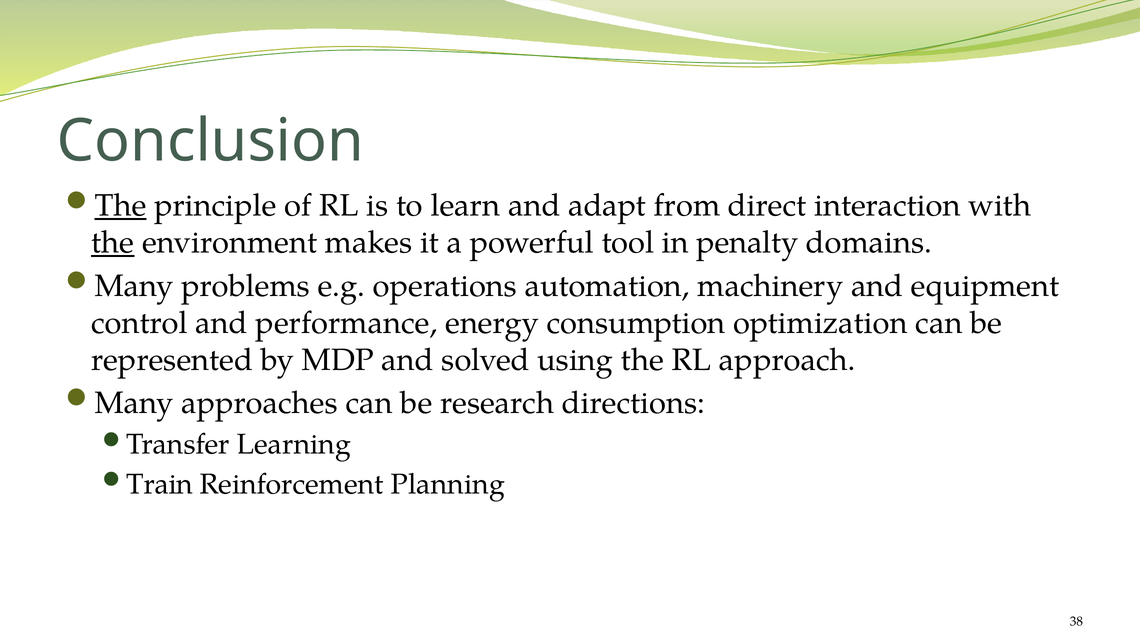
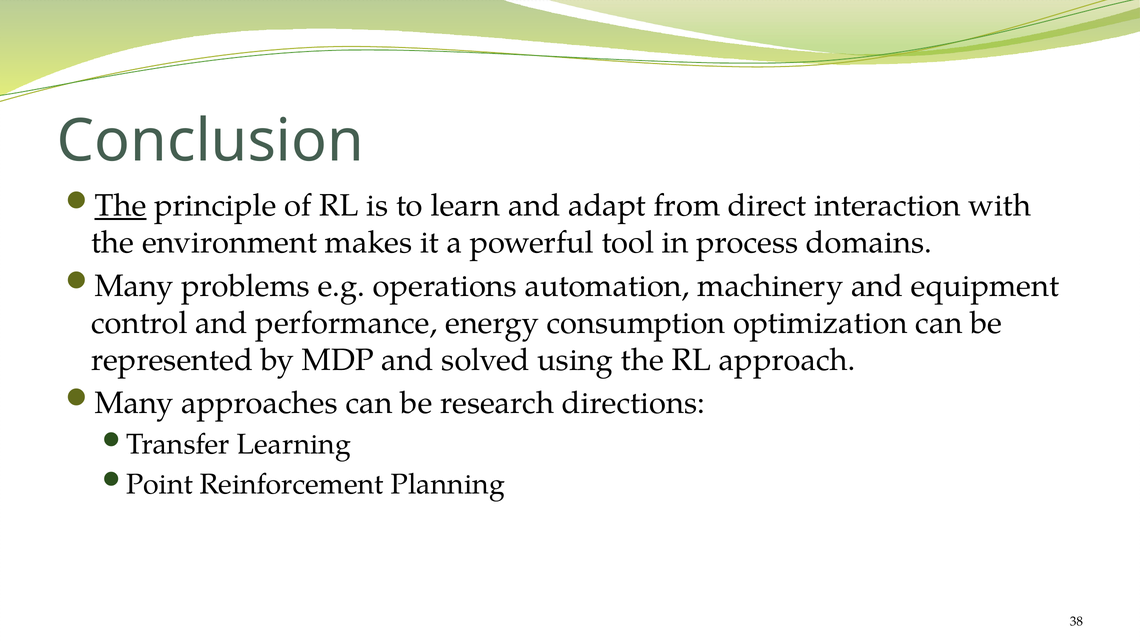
the at (113, 243) underline: present -> none
penalty: penalty -> process
Train: Train -> Point
